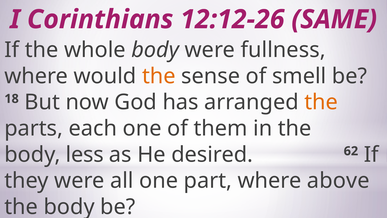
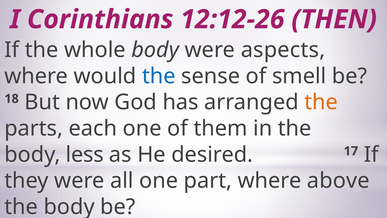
SAME: SAME -> THEN
fullness: fullness -> aspects
the at (159, 76) colour: orange -> blue
62: 62 -> 17
